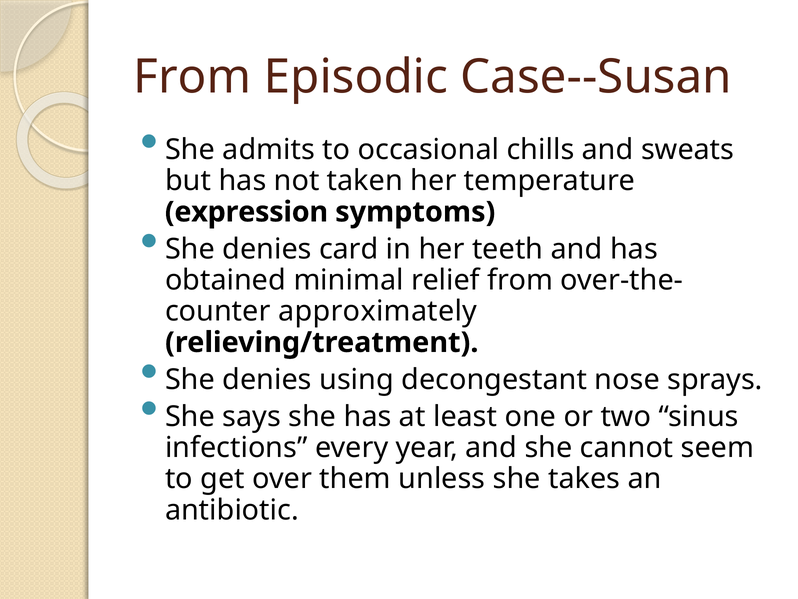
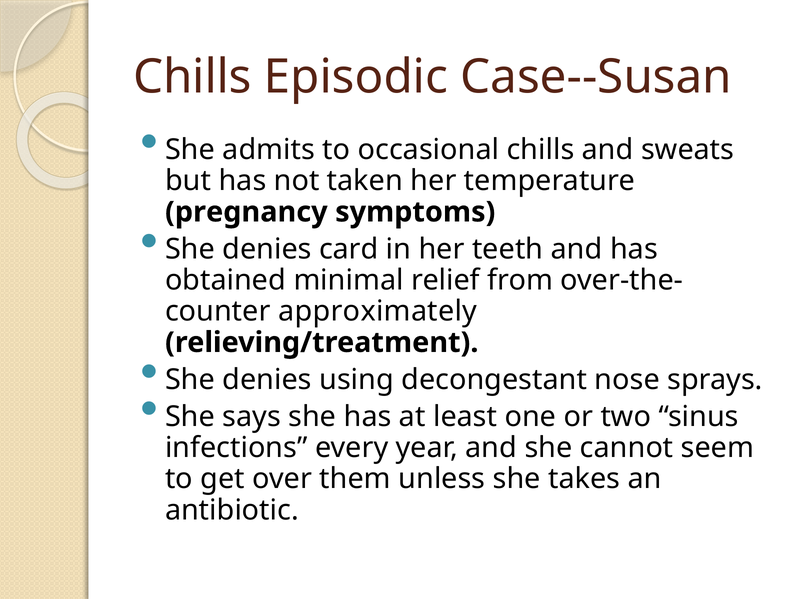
From at (192, 77): From -> Chills
expression: expression -> pregnancy
